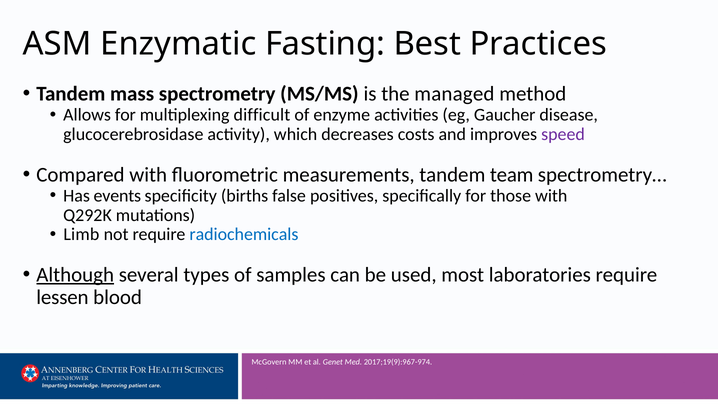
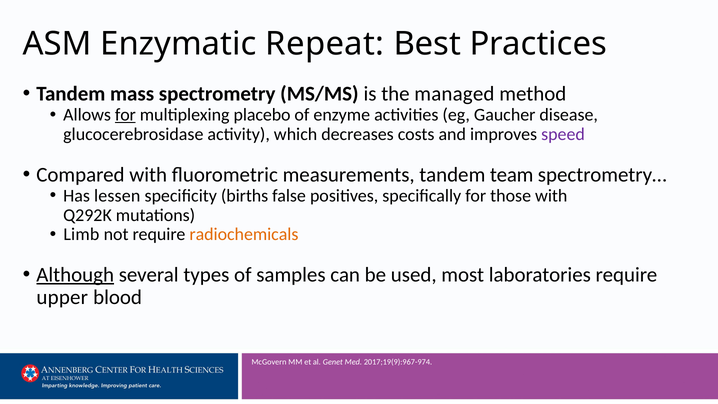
Fasting: Fasting -> Repeat
for at (125, 115) underline: none -> present
difficult: difficult -> placebo
events: events -> lessen
radiochemicals colour: blue -> orange
lessen: lessen -> upper
